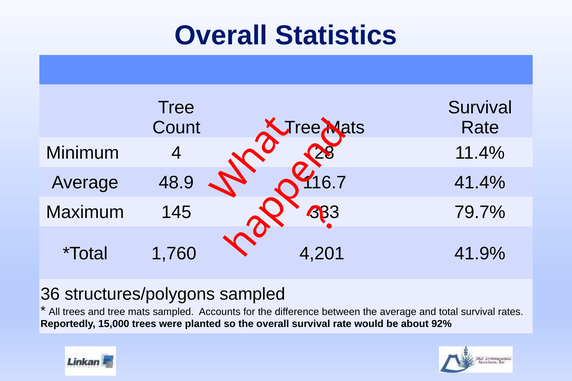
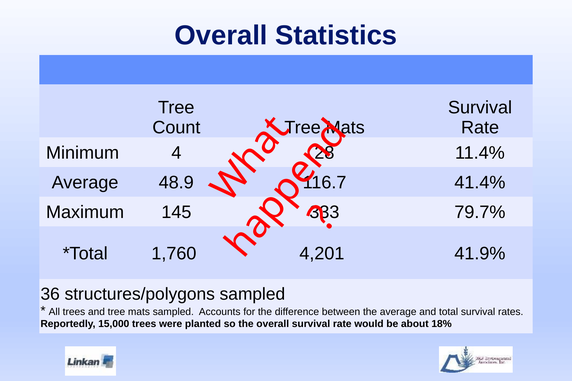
92%: 92% -> 18%
